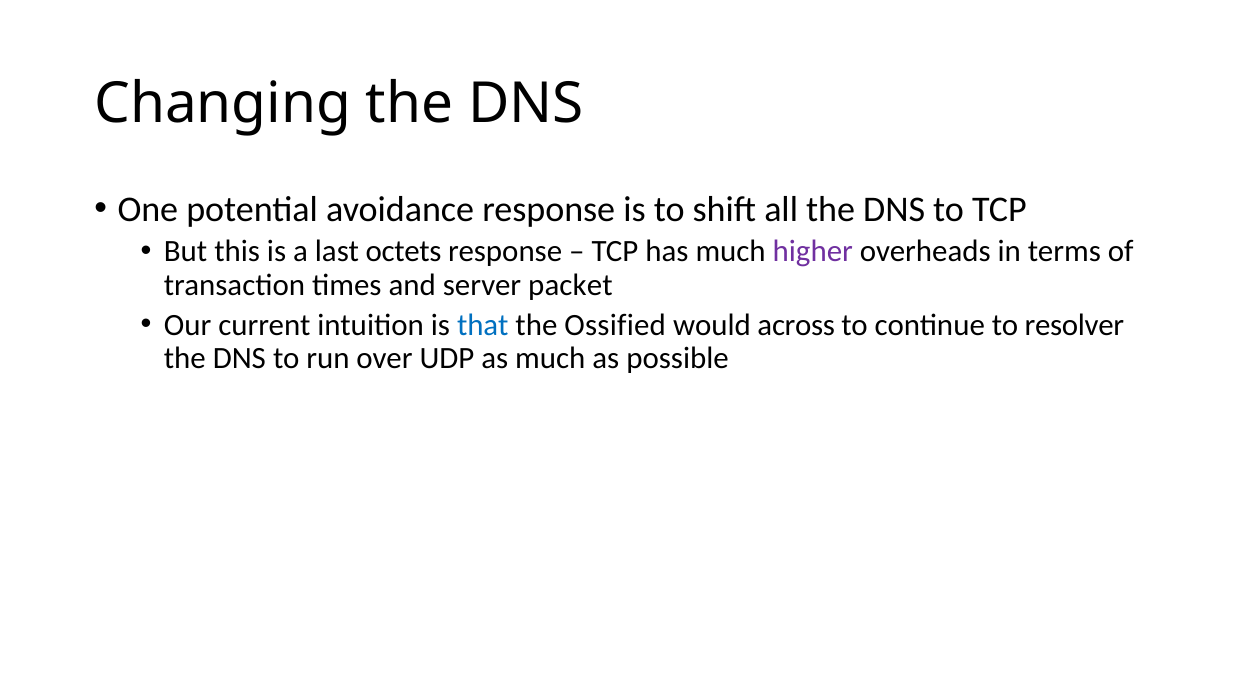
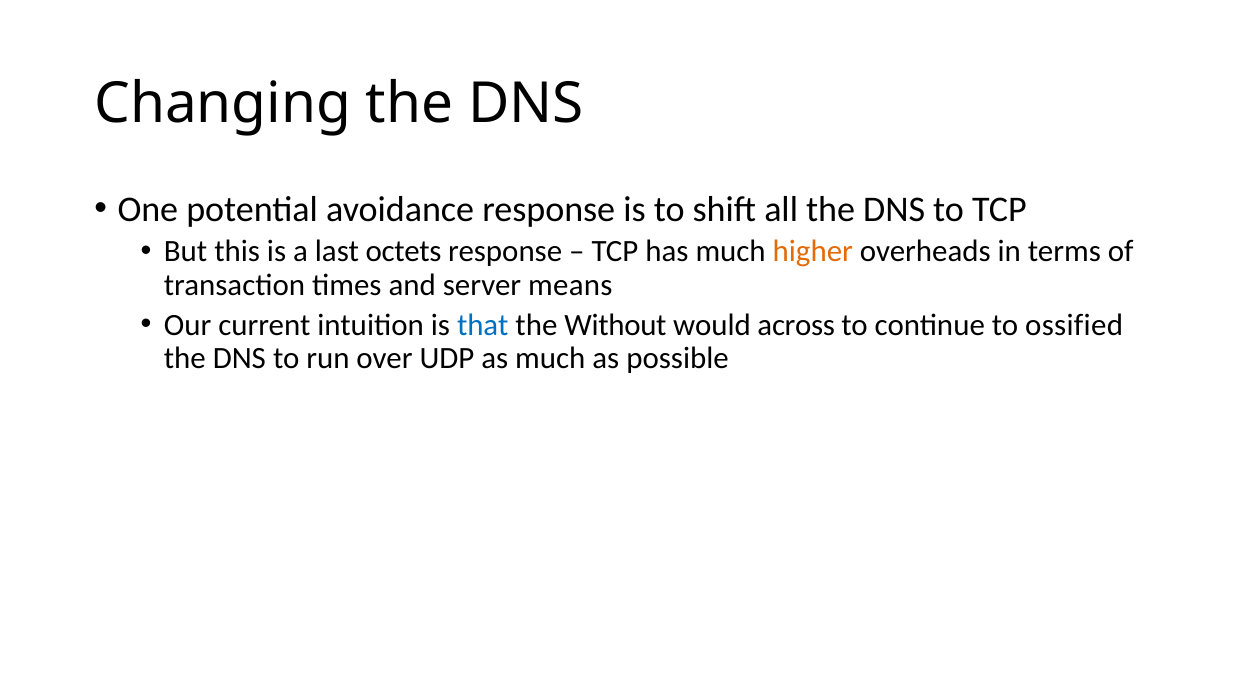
higher colour: purple -> orange
packet: packet -> means
Ossified: Ossified -> Without
resolver: resolver -> ossified
